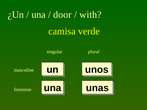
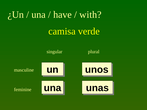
door: door -> have
